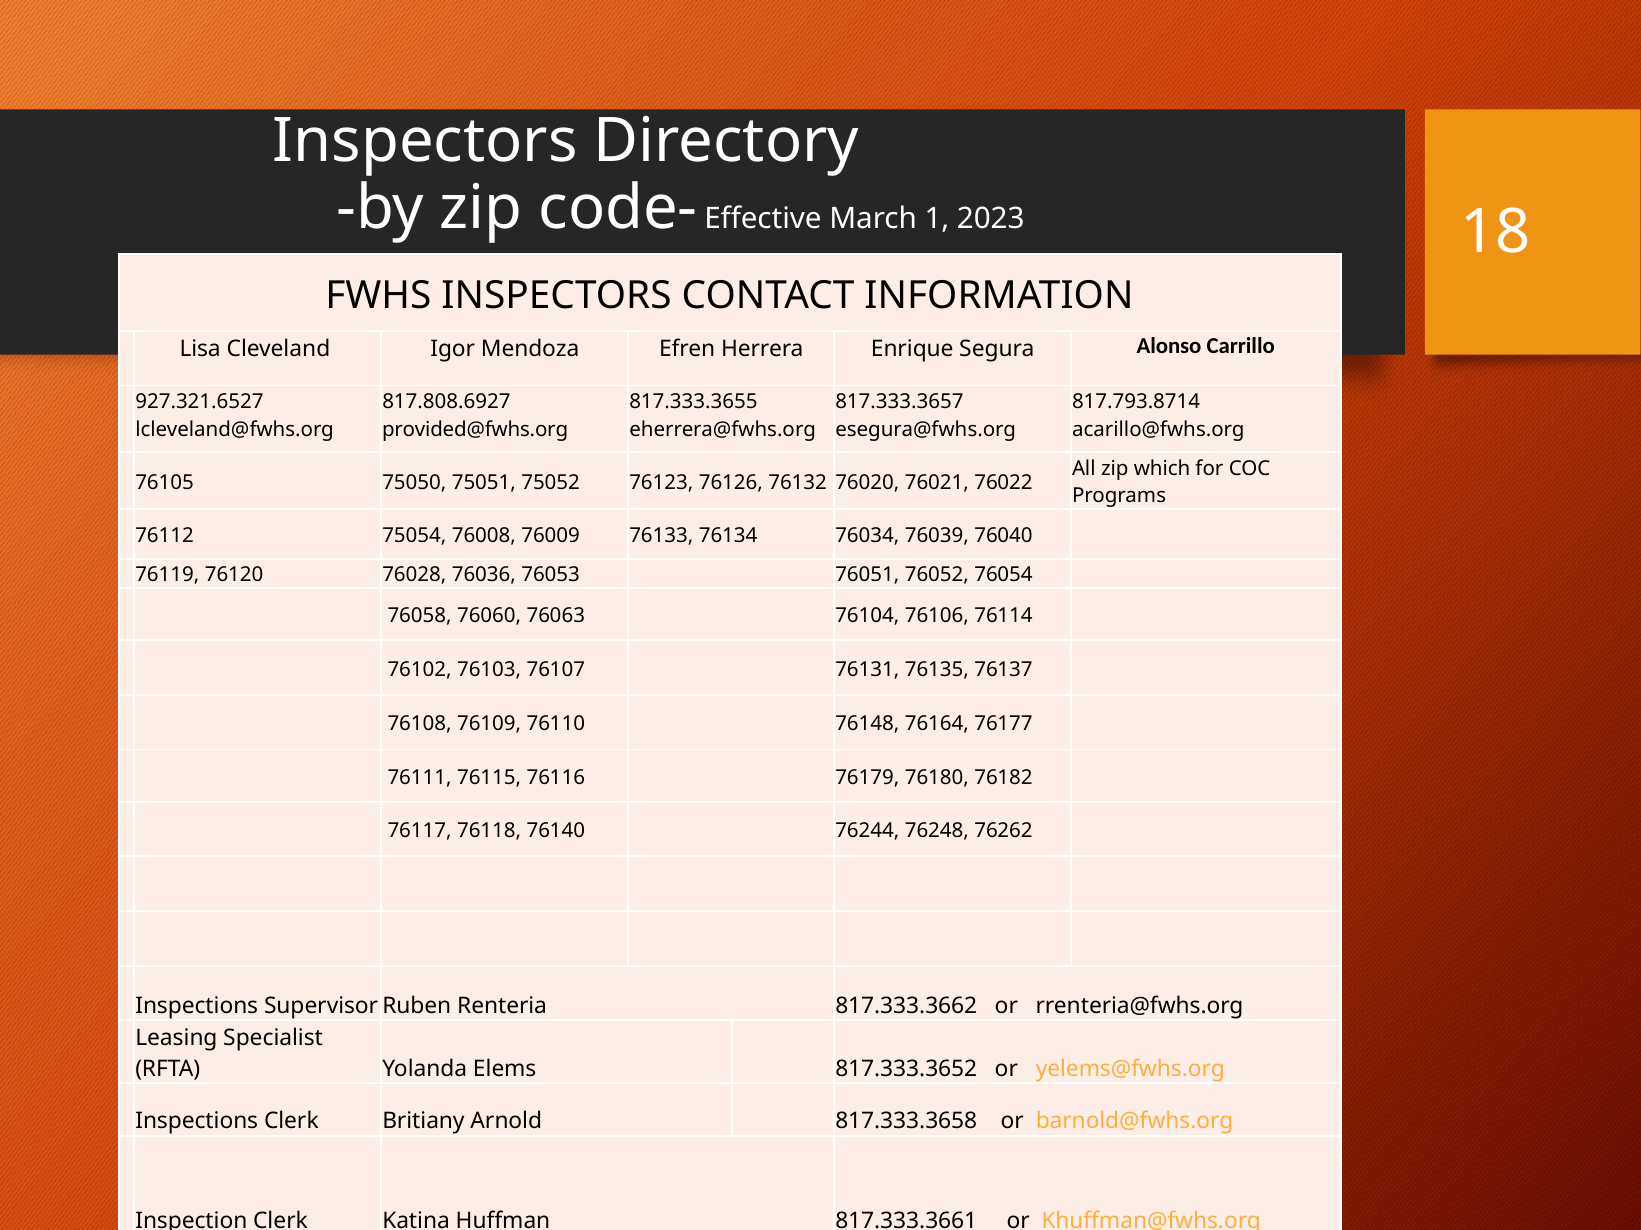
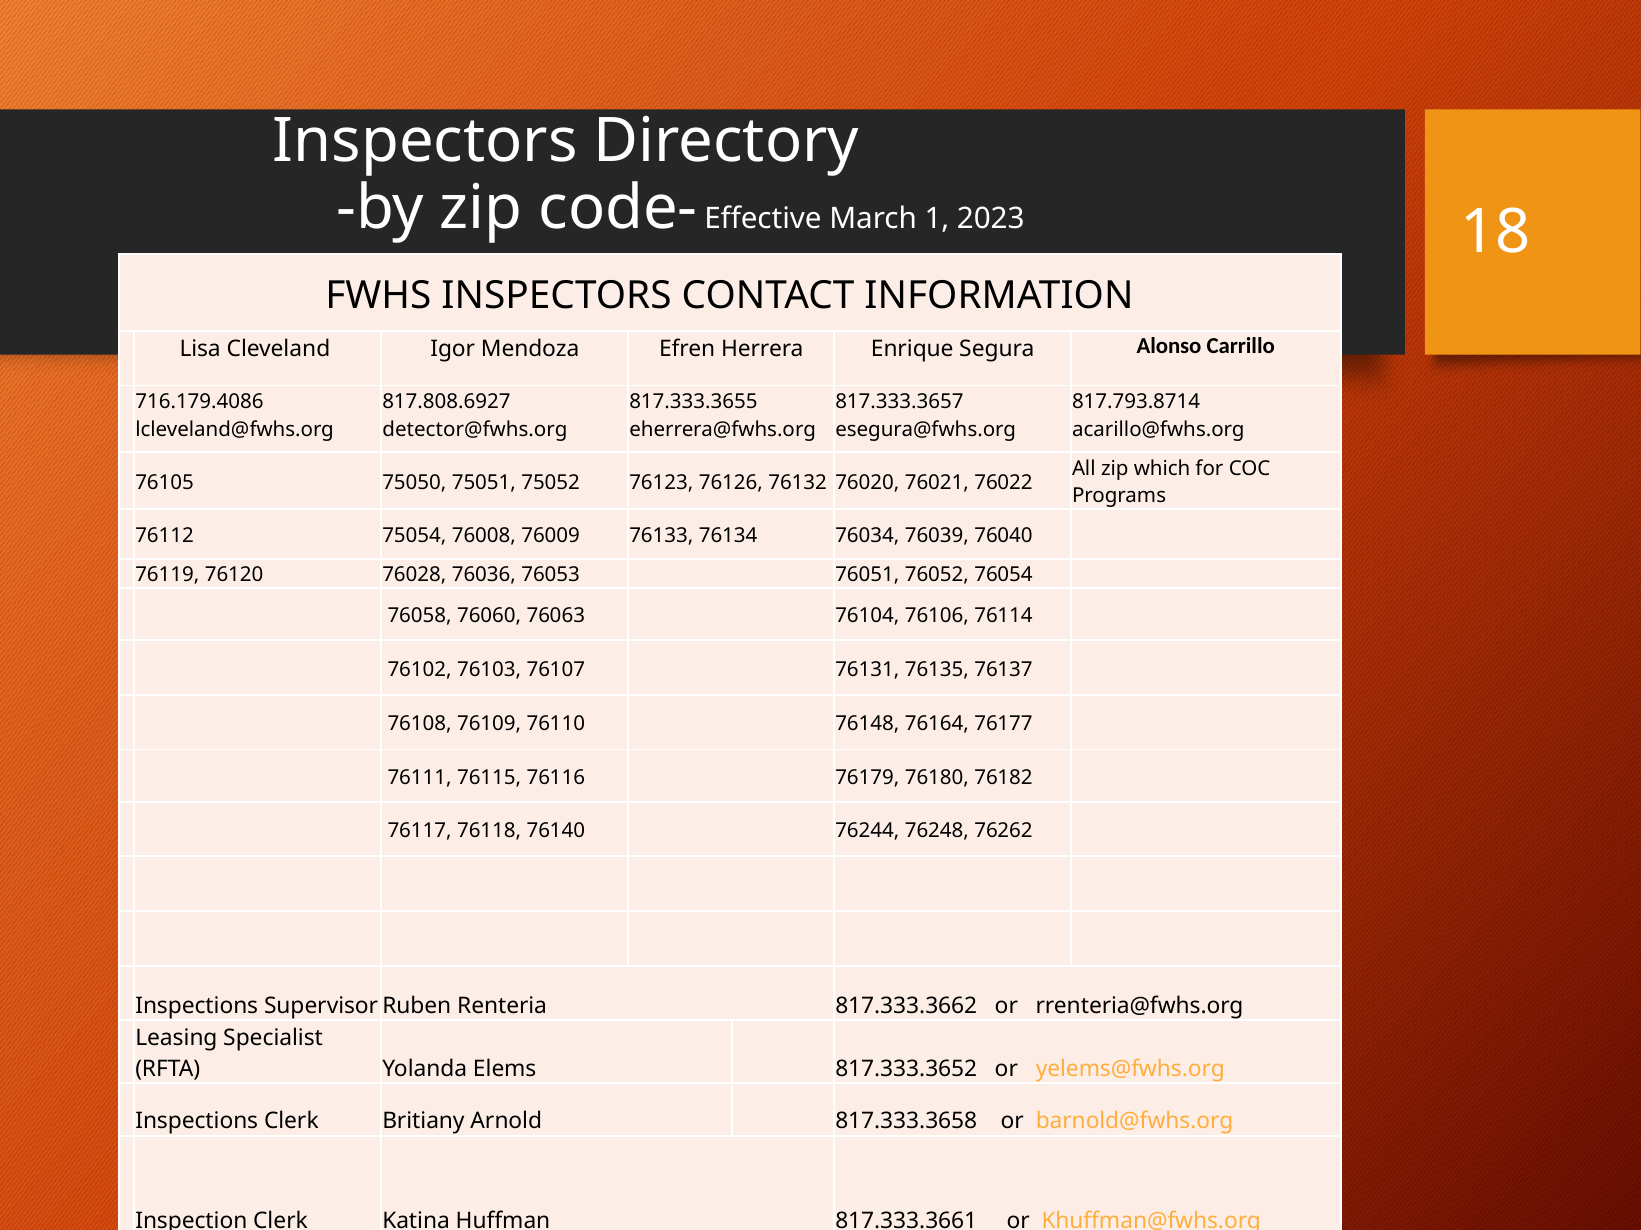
927.321.6527: 927.321.6527 -> 716.179.4086
provided@fwhs.org: provided@fwhs.org -> detector@fwhs.org
